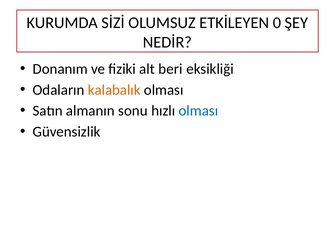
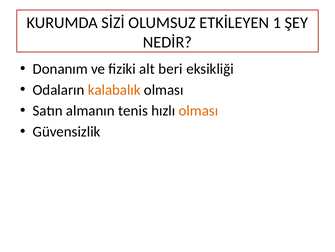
0: 0 -> 1
sonu: sonu -> tenis
olması at (198, 110) colour: blue -> orange
